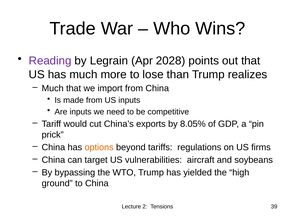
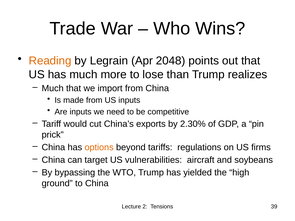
Reading colour: purple -> orange
2028: 2028 -> 2048
8.05%: 8.05% -> 2.30%
